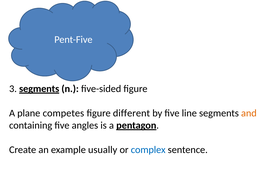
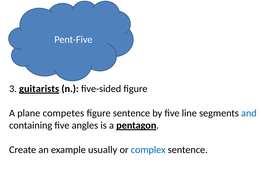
3 segments: segments -> guitarists
figure different: different -> sentence
and colour: orange -> blue
